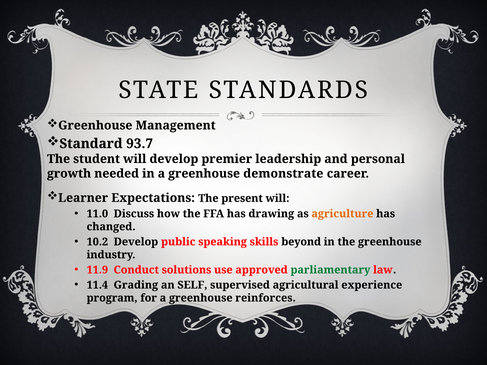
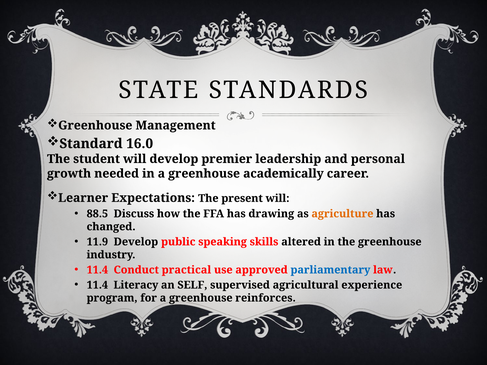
93.7: 93.7 -> 16.0
demonstrate: demonstrate -> academically
11.0: 11.0 -> 88.5
10.2: 10.2 -> 11.9
beyond: beyond -> altered
11.9 at (97, 270): 11.9 -> 11.4
solutions: solutions -> practical
parliamentary colour: green -> blue
Grading: Grading -> Literacy
